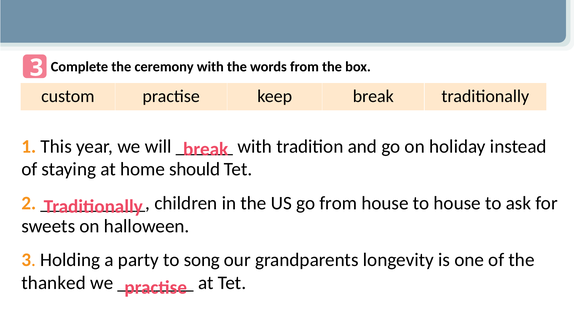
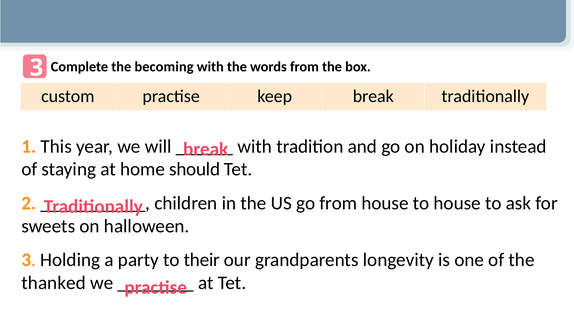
ceremony: ceremony -> becoming
song: song -> their
